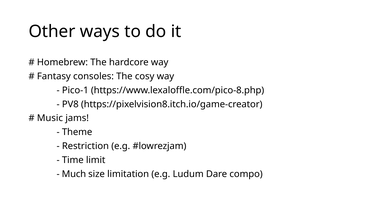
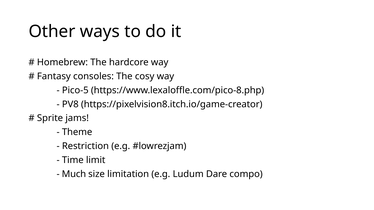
Pico-1: Pico-1 -> Pico-5
Music: Music -> Sprite
